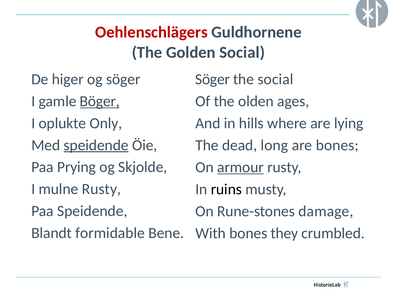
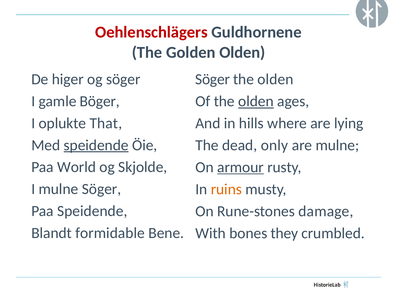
Golden Social: Social -> Olden
social at (275, 79): social -> olden
Böger underline: present -> none
olden at (256, 101) underline: none -> present
Only: Only -> That
long: long -> only
are bones: bones -> mulne
Prying: Prying -> World
mulne Rusty: Rusty -> Söger
ruins colour: black -> orange
